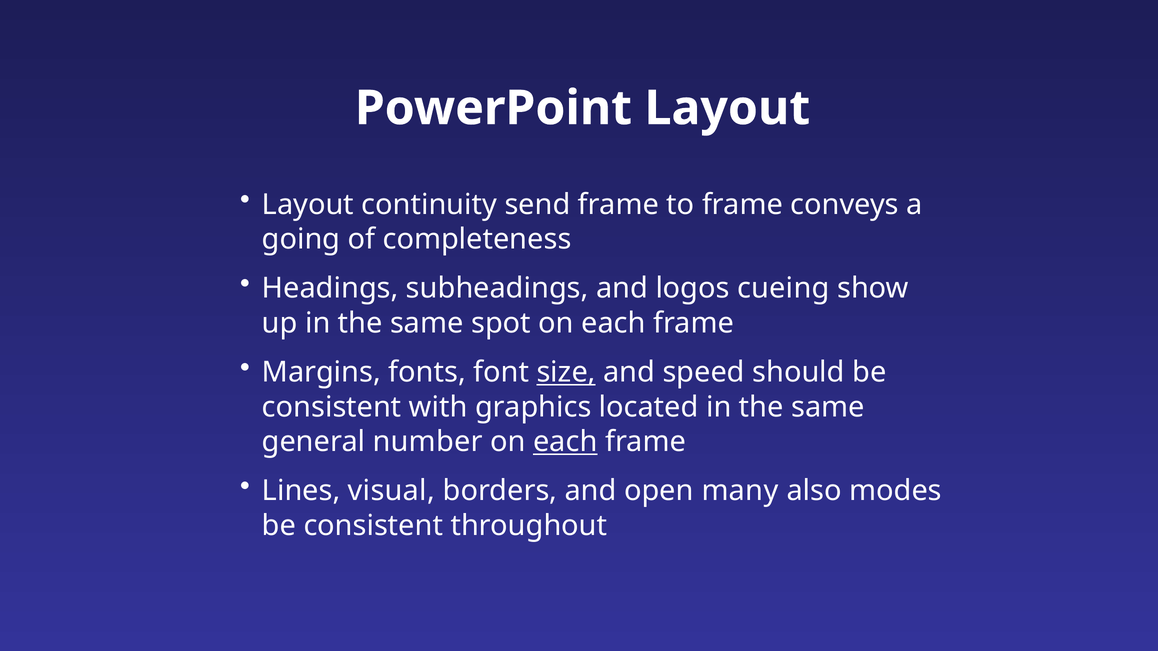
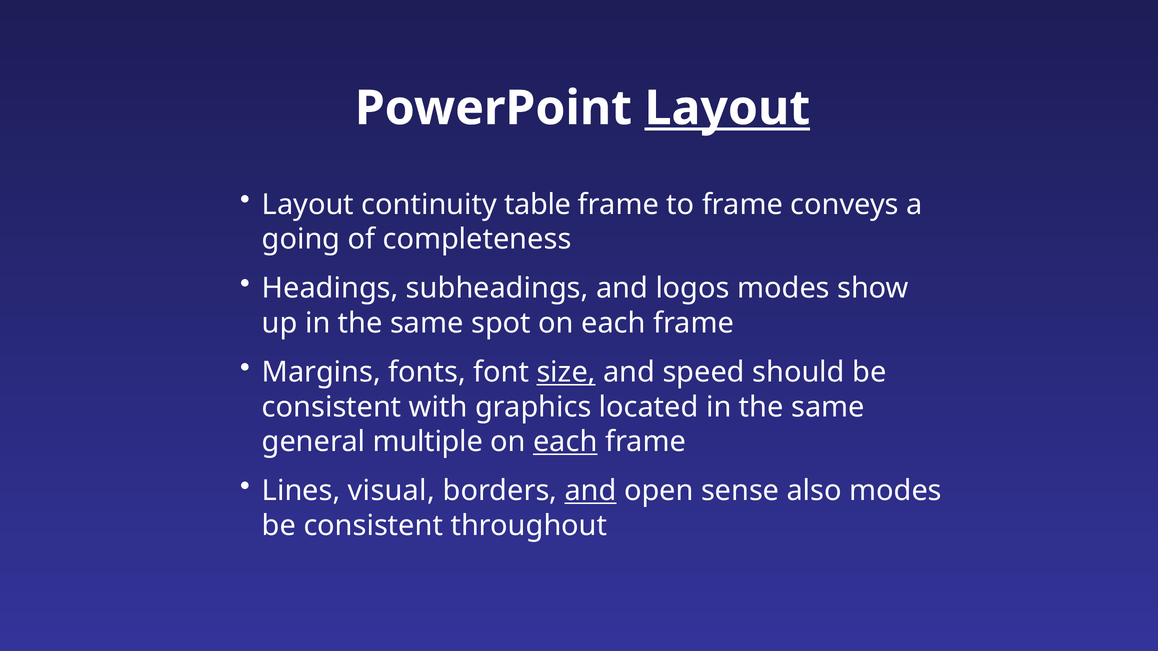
Layout at (727, 108) underline: none -> present
send: send -> table
logos cueing: cueing -> modes
number: number -> multiple
and at (591, 491) underline: none -> present
many: many -> sense
